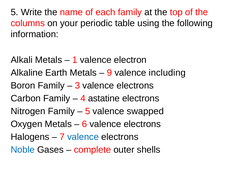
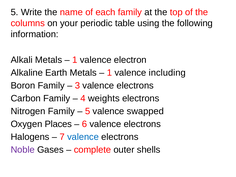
9 at (110, 73): 9 -> 1
astatine: astatine -> weights
Oxygen Metals: Metals -> Places
Noble colour: blue -> purple
